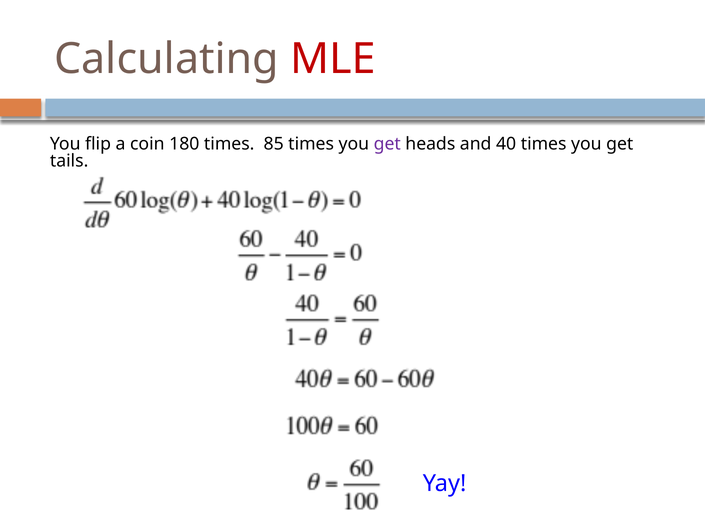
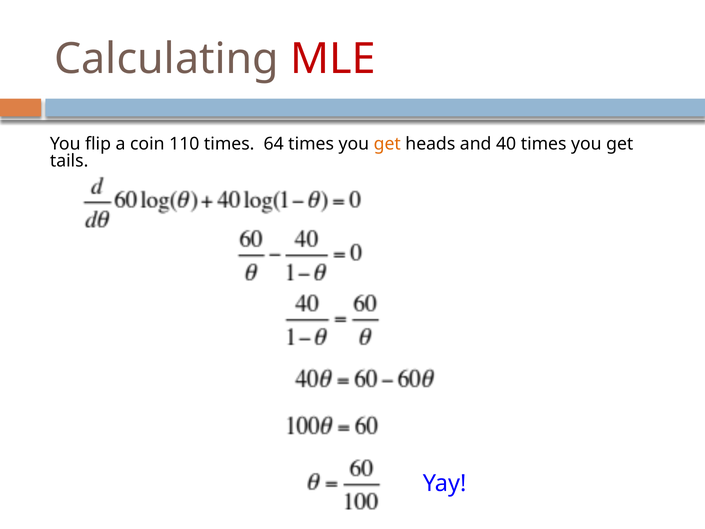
180: 180 -> 110
85: 85 -> 64
get at (387, 144) colour: purple -> orange
